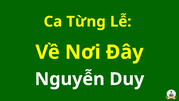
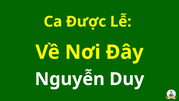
Từng: Từng -> Được
